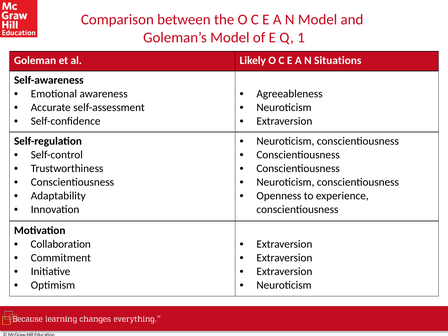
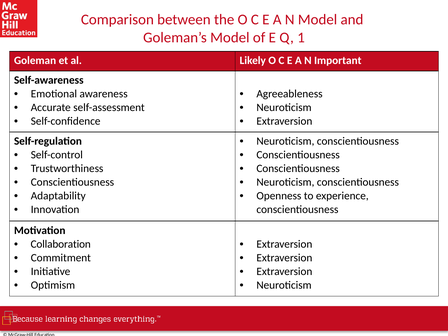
Situations: Situations -> Important
